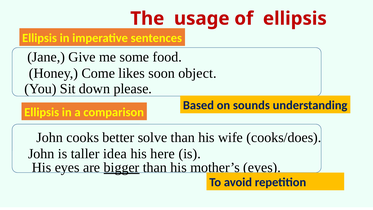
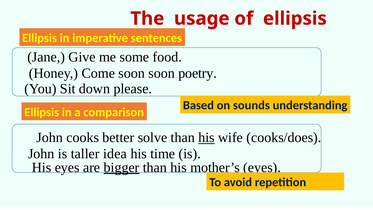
Come likes: likes -> soon
object: object -> poetry
his at (206, 137) underline: none -> present
here: here -> time
